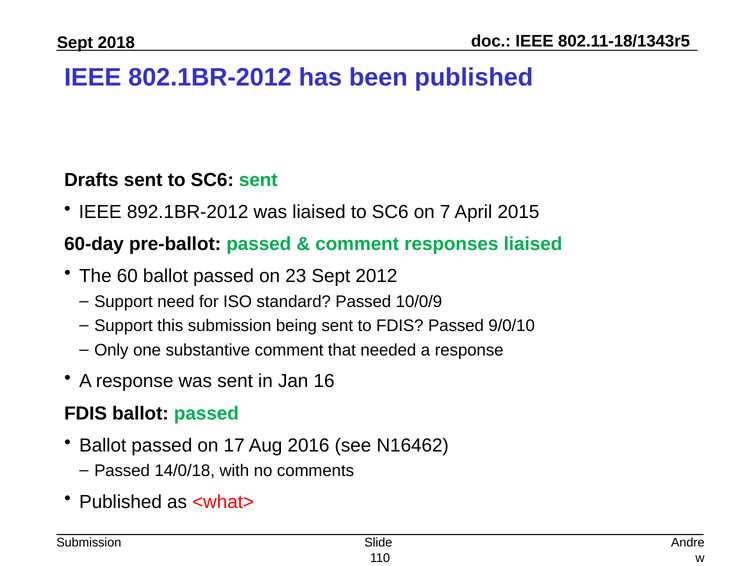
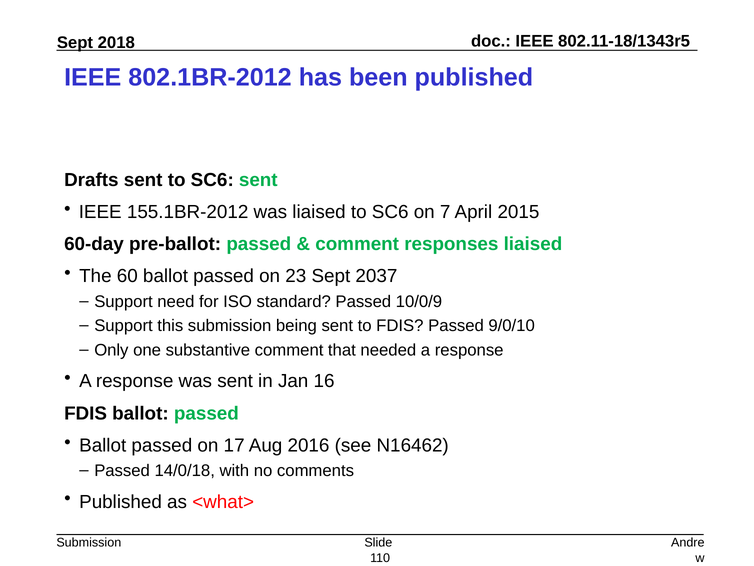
892.1BR-2012: 892.1BR-2012 -> 155.1BR-2012
2012: 2012 -> 2037
